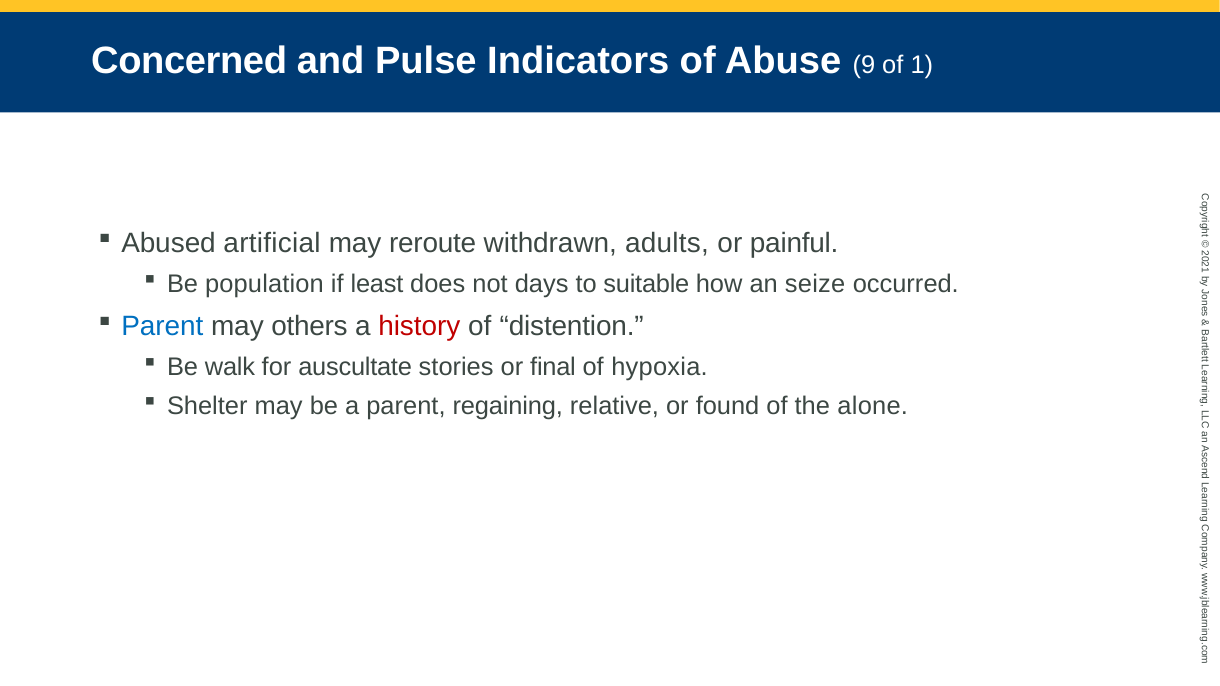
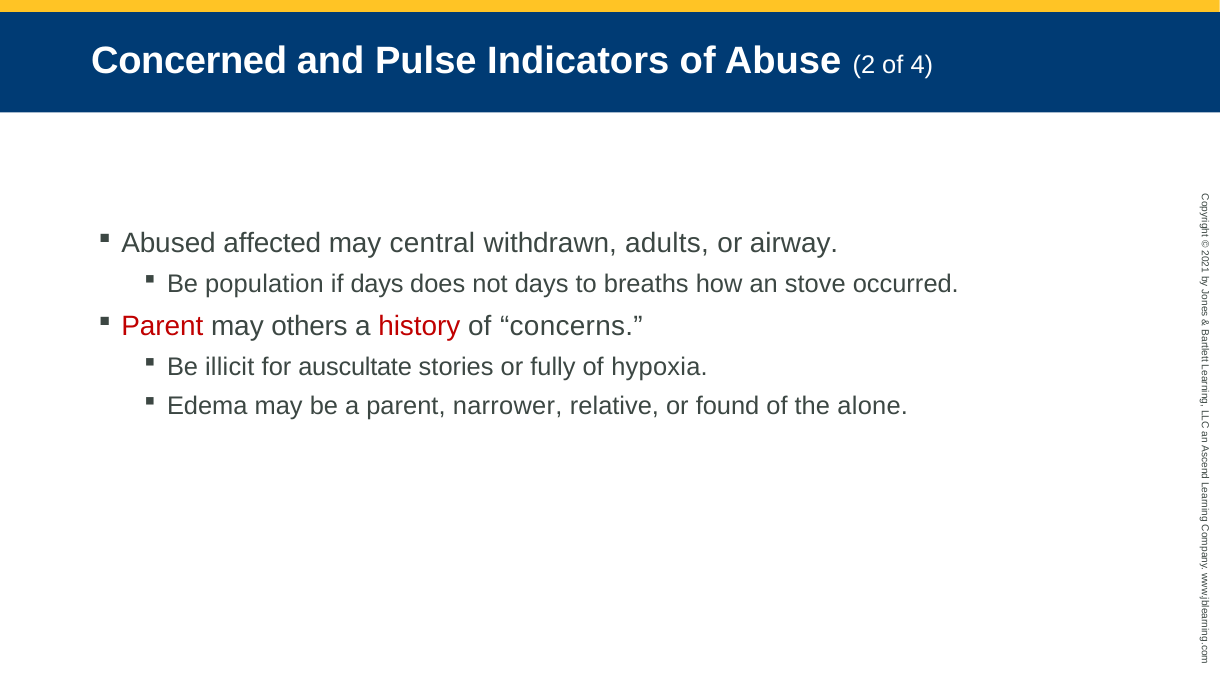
Abuse 9: 9 -> 2
of 1: 1 -> 4
artificial: artificial -> affected
reroute: reroute -> central
painful: painful -> airway
if least: least -> days
suitable: suitable -> breaths
seize: seize -> stove
Parent at (162, 327) colour: blue -> red
distention: distention -> concerns
walk: walk -> illicit
final: final -> fully
Shelter: Shelter -> Edema
regaining: regaining -> narrower
